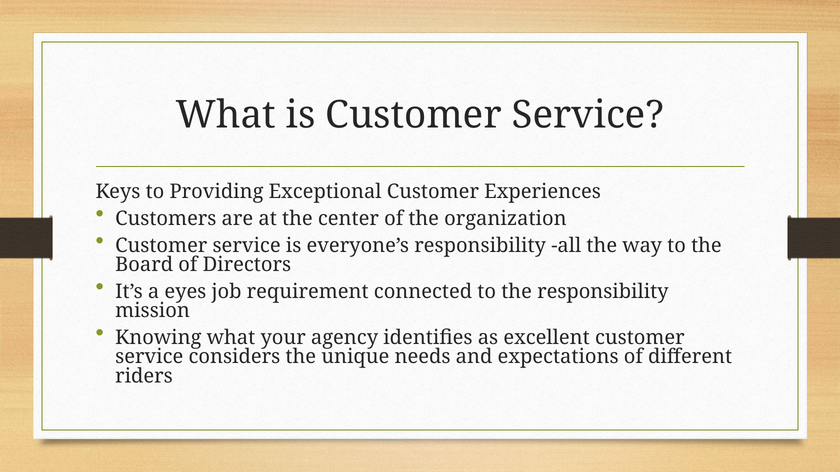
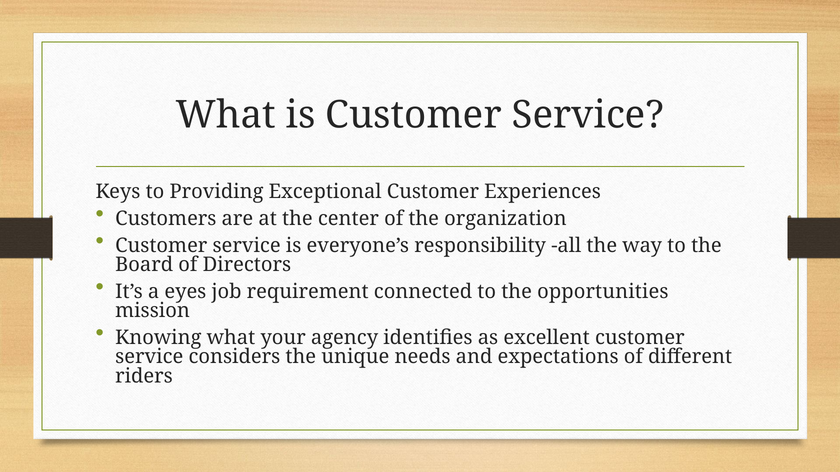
the responsibility: responsibility -> opportunities
